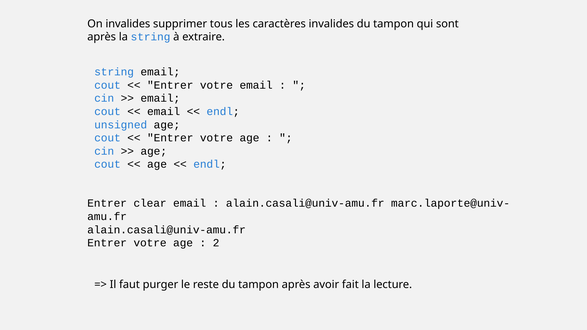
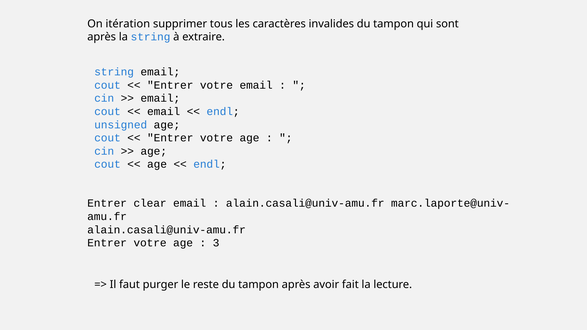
On invalides: invalides -> itération
2: 2 -> 3
